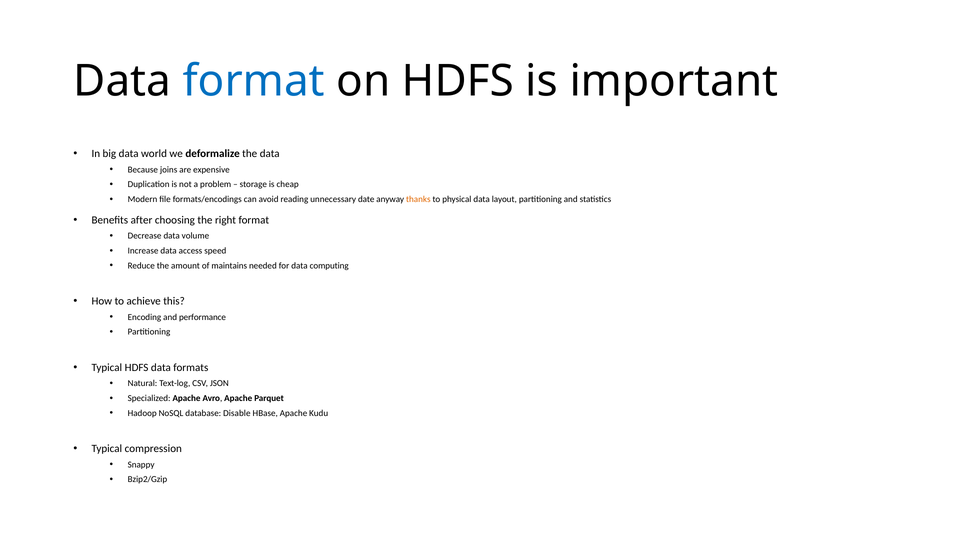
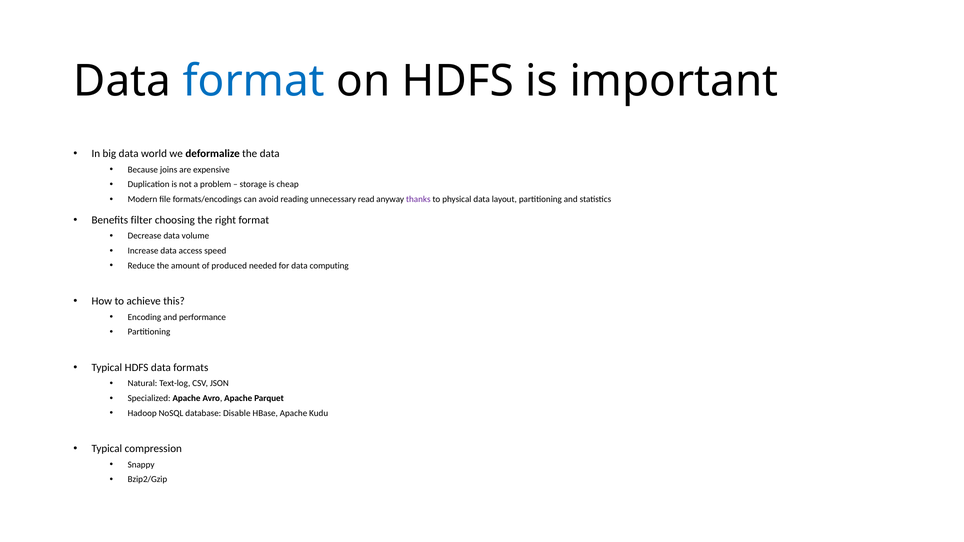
date: date -> read
thanks colour: orange -> purple
after: after -> filter
maintains: maintains -> produced
